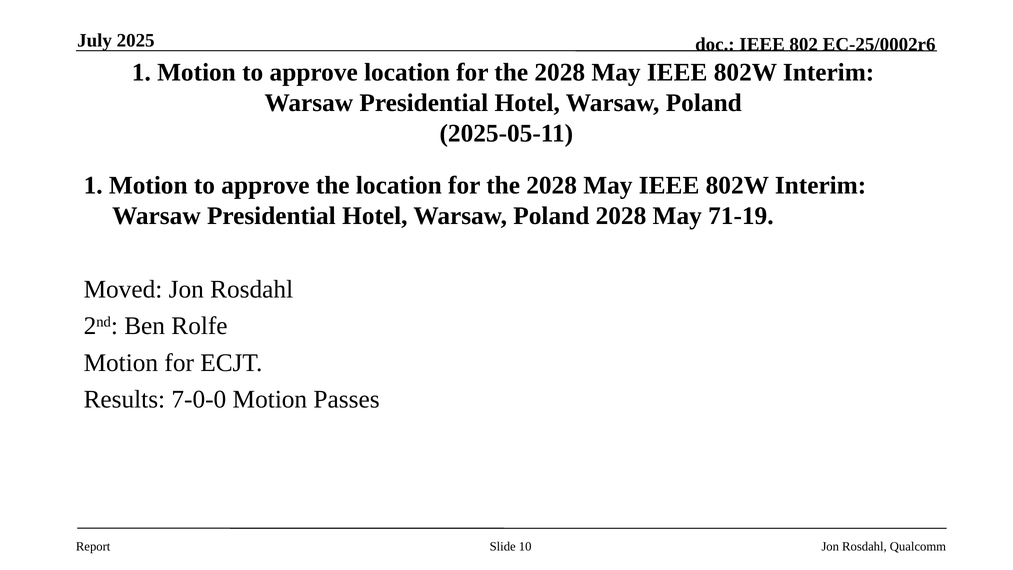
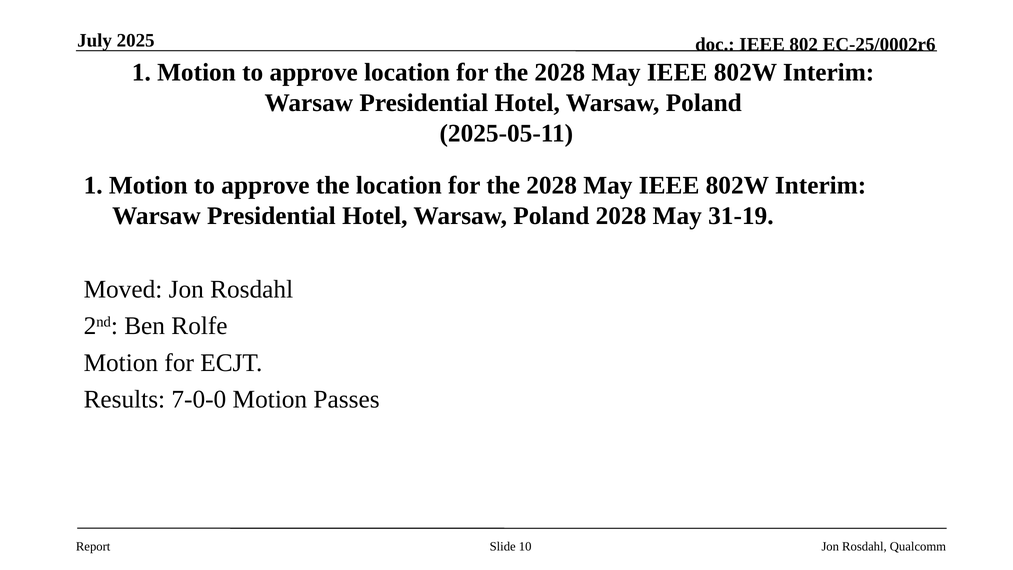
71-19: 71-19 -> 31-19
